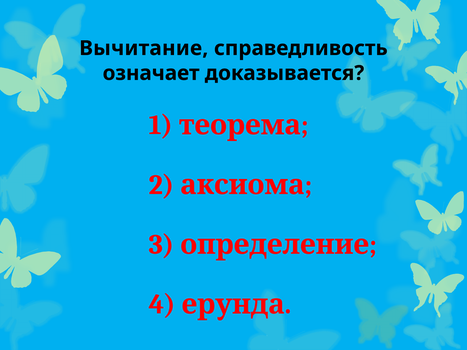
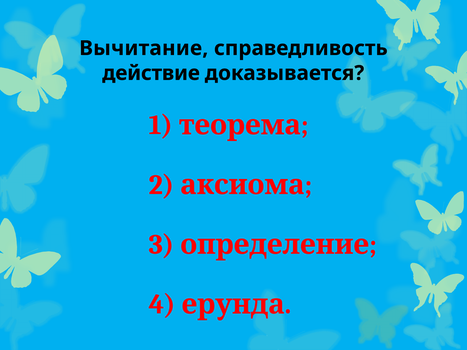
означает: означает -> действие
